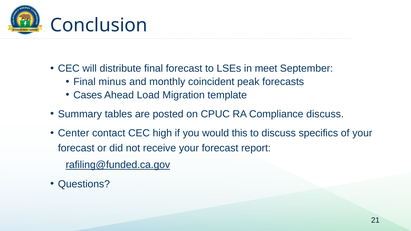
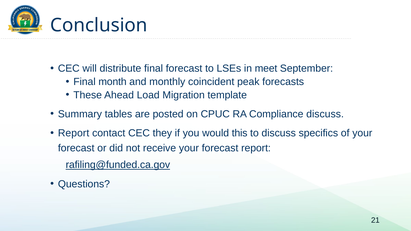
minus: minus -> month
Cases: Cases -> These
Center at (74, 133): Center -> Report
high: high -> they
